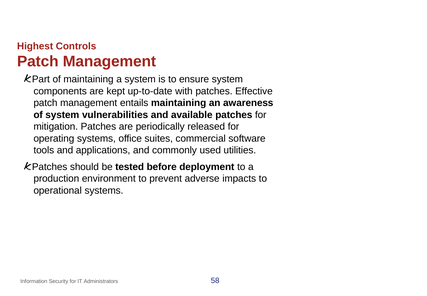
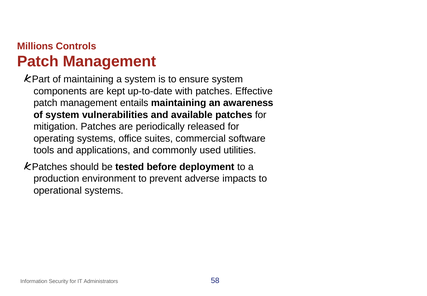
Highest: Highest -> Millions
